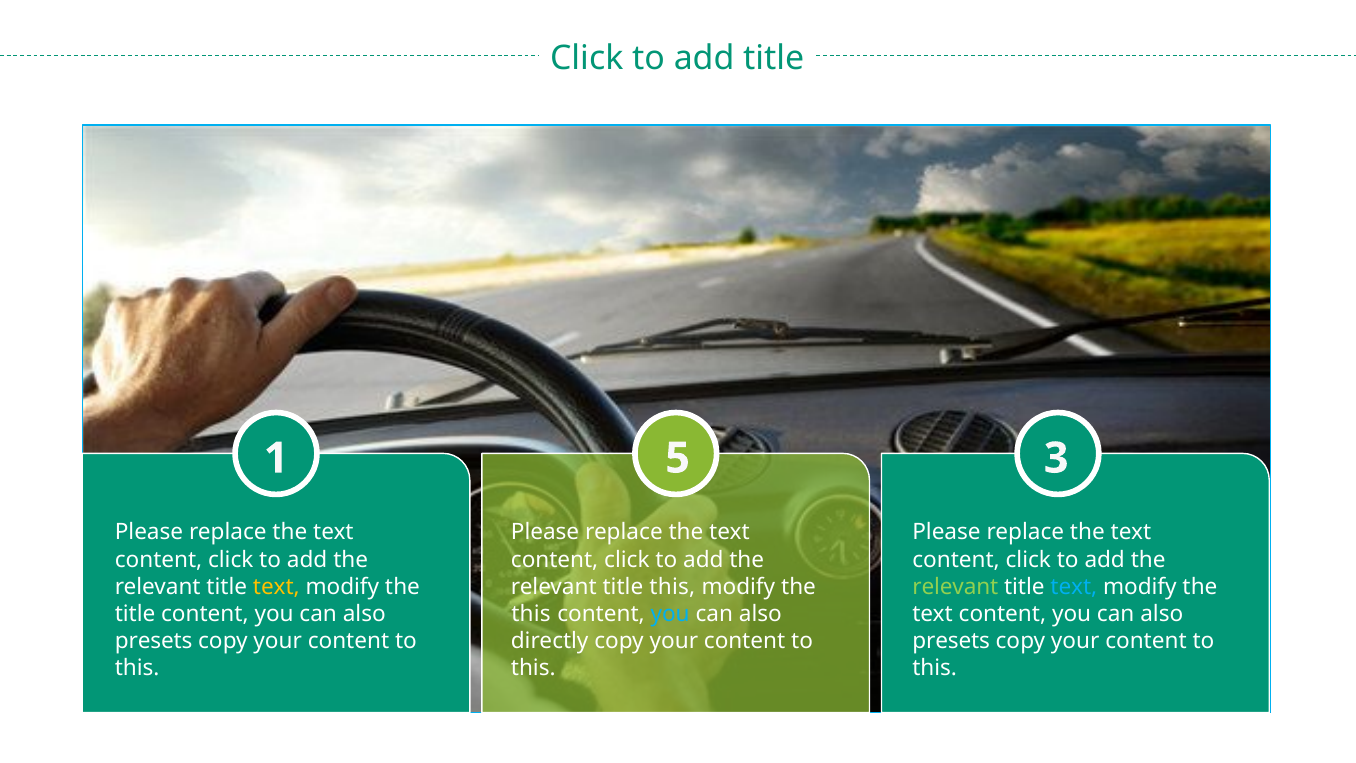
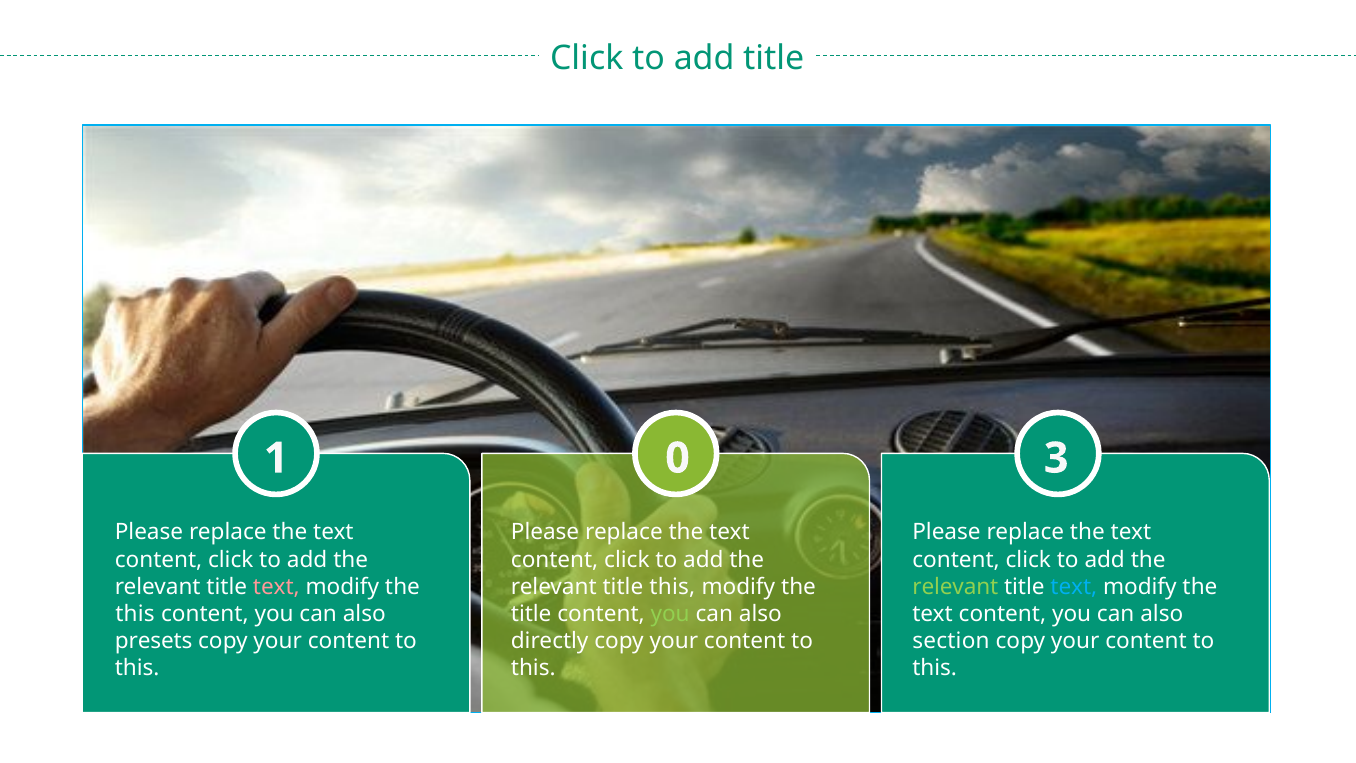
5: 5 -> 0
text at (276, 587) colour: yellow -> pink
title at (135, 614): title -> this
this at (531, 614): this -> title
you at (670, 614) colour: light blue -> light green
presets at (951, 641): presets -> section
